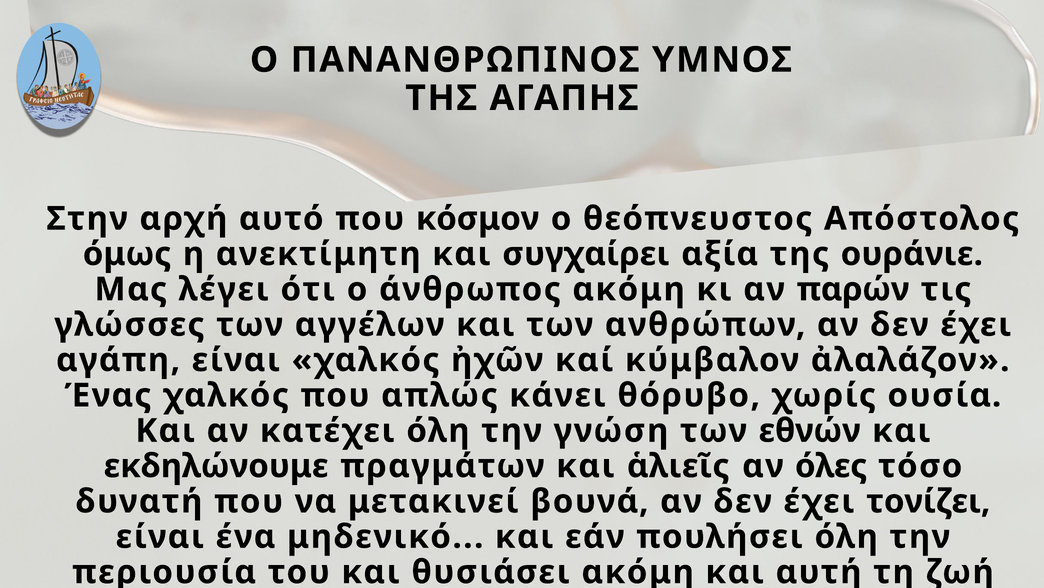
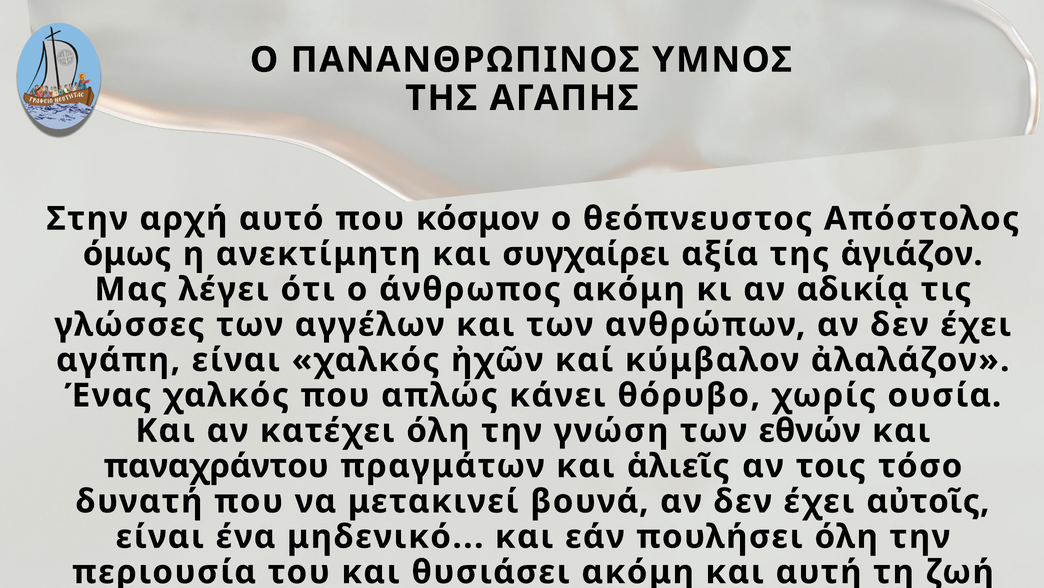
ουράνιε: ουράνιε -> ἁγιάζον
παρών: παρών -> αδικίᾳ
εκδηλώνουμε: εκδηλώνουμε -> παναχράντου
όλες: όλες -> τοις
τονίζει: τονίζει -> αὐτοῖς
